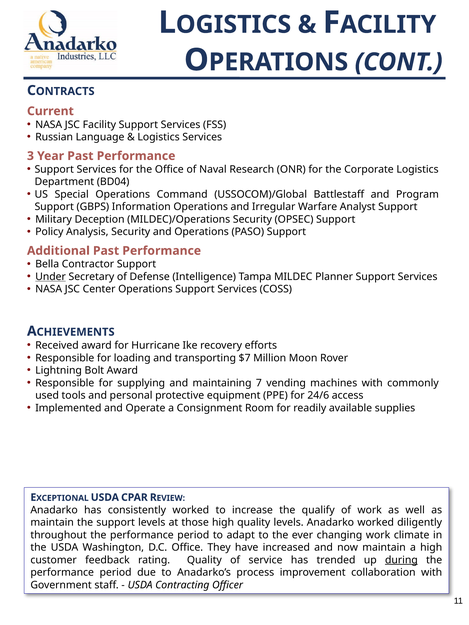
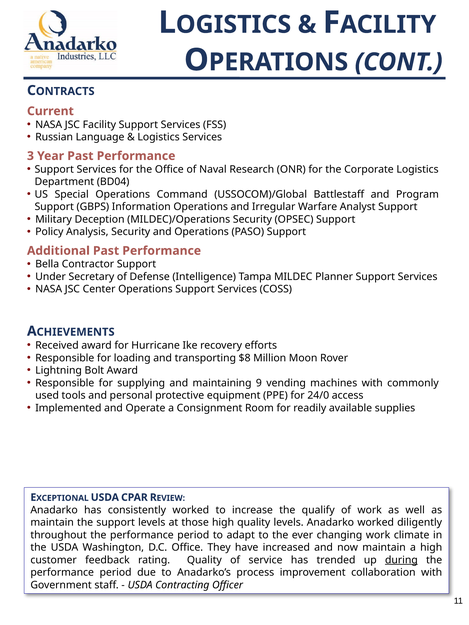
Under underline: present -> none
$7: $7 -> $8
7: 7 -> 9
24/6: 24/6 -> 24/0
